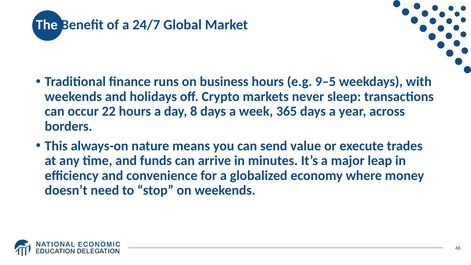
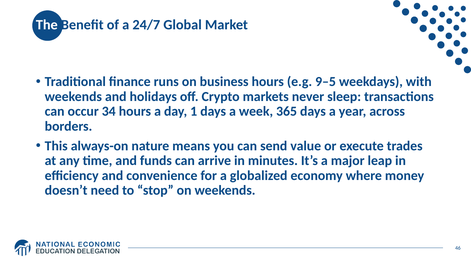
22: 22 -> 34
8: 8 -> 1
